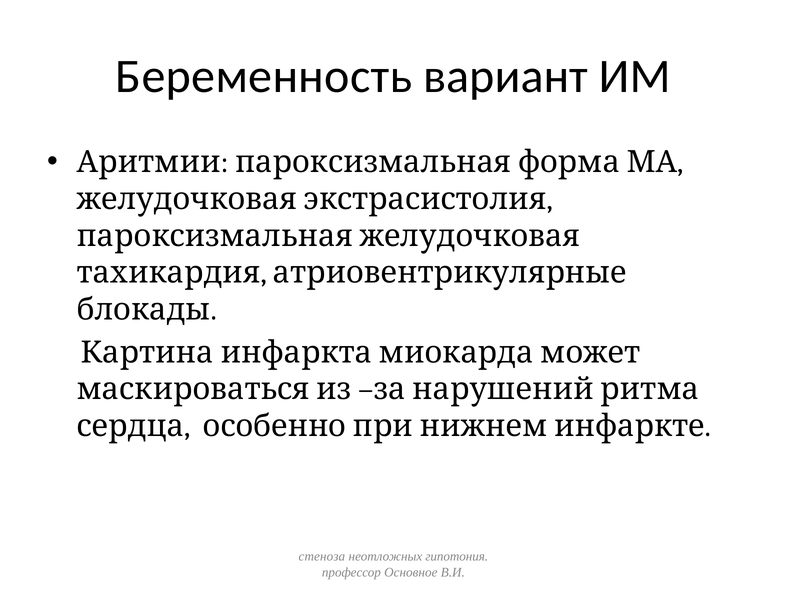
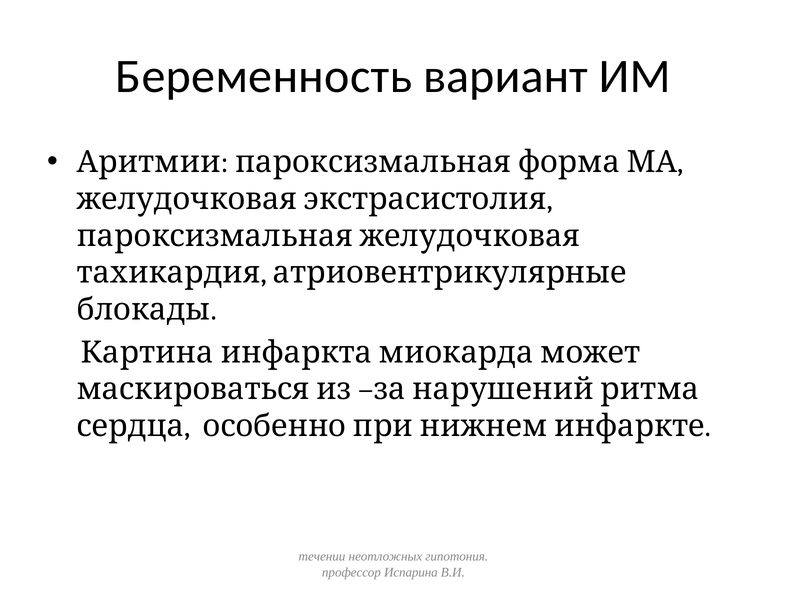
стеноза: стеноза -> течении
Основное: Основное -> Испарина
